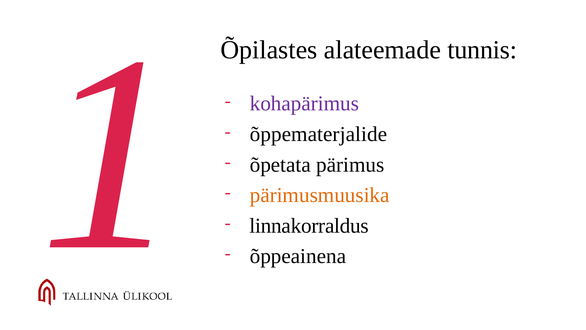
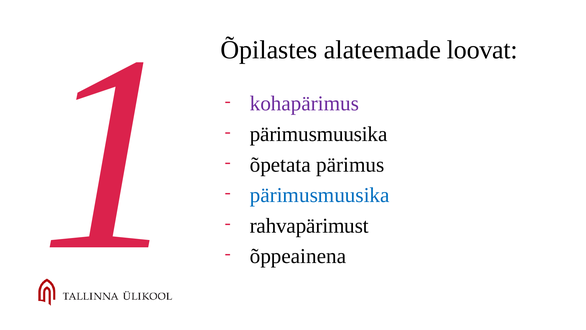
tunnis: tunnis -> loovat
õppematerjalide at (318, 134): õppematerjalide -> pärimusmuusika
pärimusmuusika at (320, 195) colour: orange -> blue
linnakorraldus: linnakorraldus -> rahvapärimust
